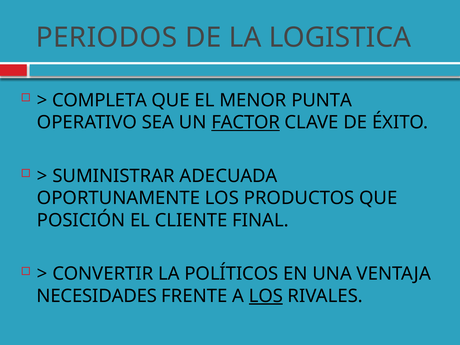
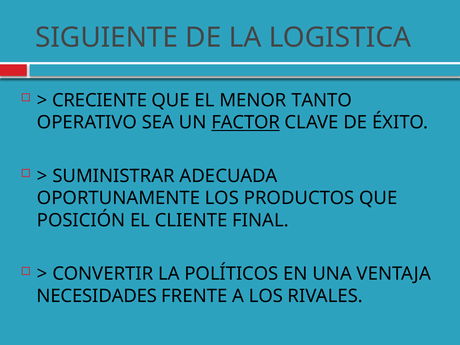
PERIODOS: PERIODOS -> SIGUIENTE
COMPLETA: COMPLETA -> CRECIENTE
PUNTA: PUNTA -> TANTO
LOS at (266, 296) underline: present -> none
